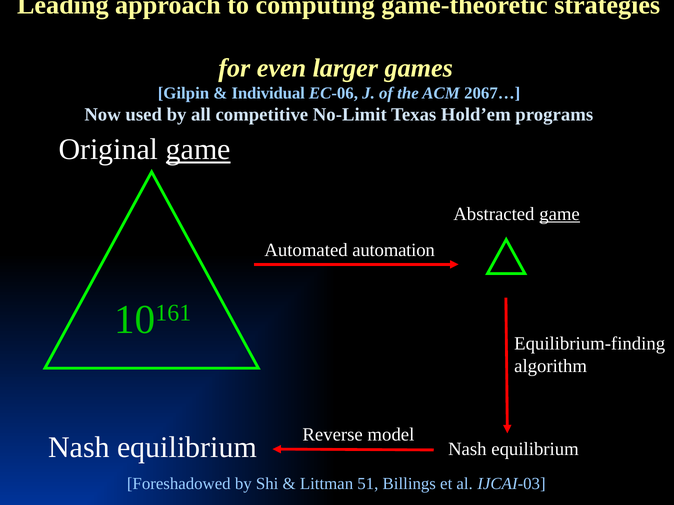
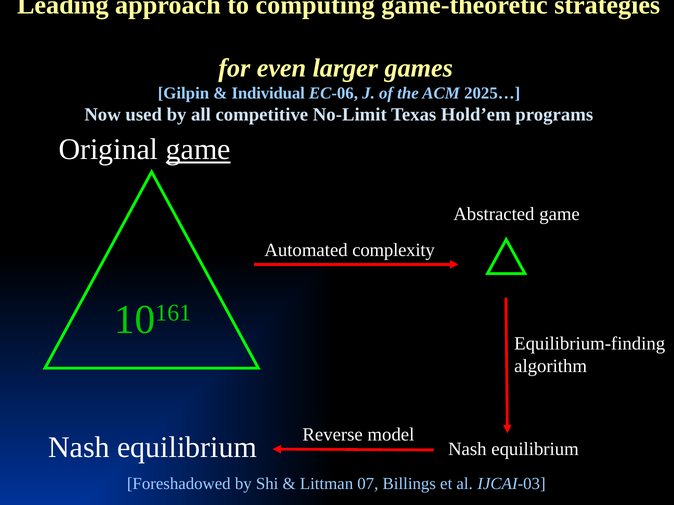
2067…: 2067… -> 2025…
game at (560, 214) underline: present -> none
automation: automation -> complexity
51: 51 -> 07
